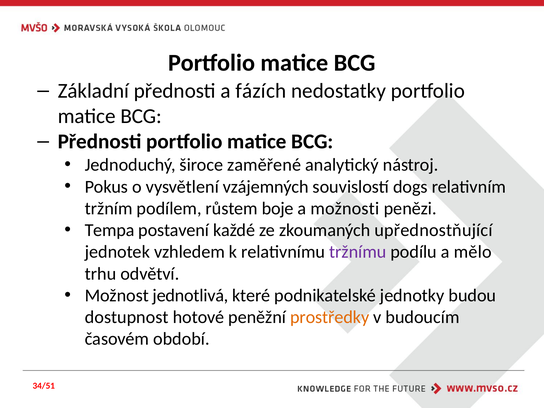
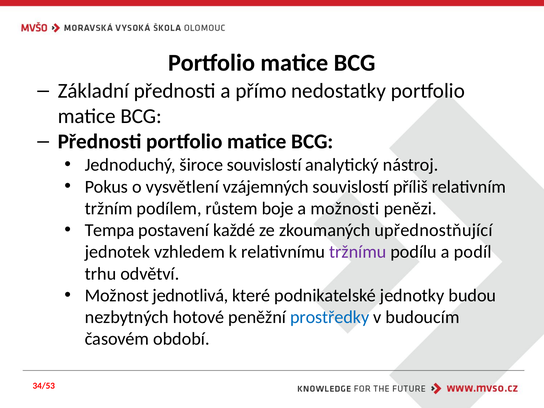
fázích: fázích -> přímo
široce zaměřené: zaměřené -> souvislostí
dogs: dogs -> příliš
mělo: mělo -> podíl
dostupnost: dostupnost -> nezbytných
prostředky colour: orange -> blue
34/51: 34/51 -> 34/53
